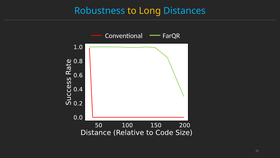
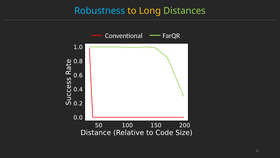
Distances colour: light blue -> light green
